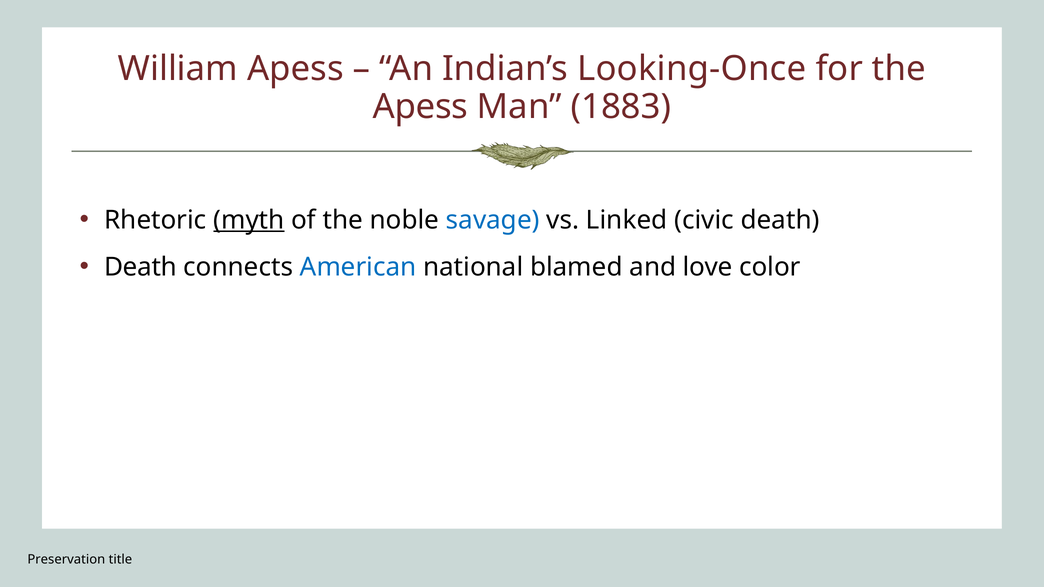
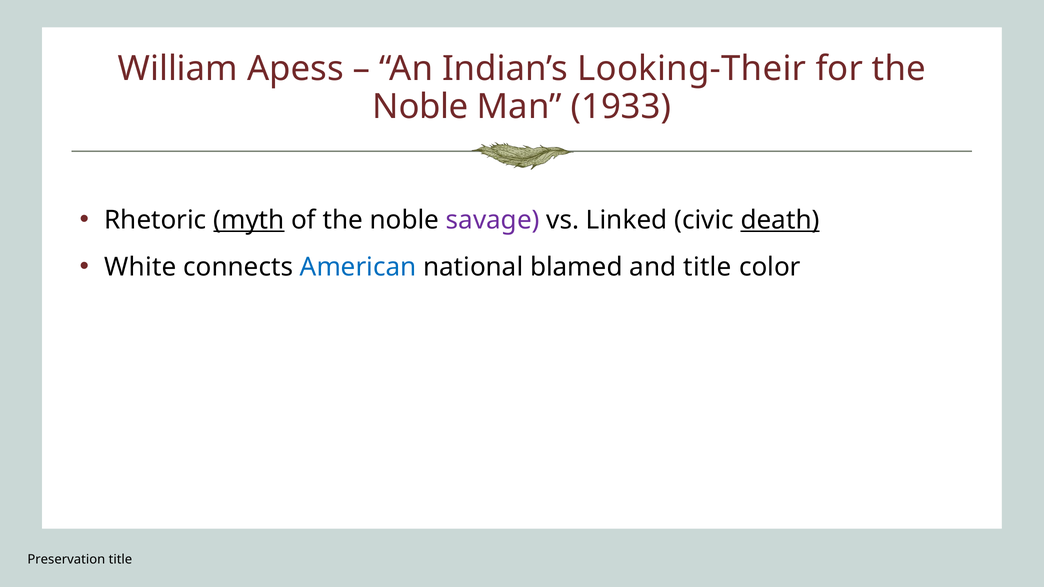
Looking-Once: Looking-Once -> Looking-Their
Apess at (420, 107): Apess -> Noble
1883: 1883 -> 1933
savage colour: blue -> purple
death at (780, 220) underline: none -> present
Death at (141, 267): Death -> White
and love: love -> title
